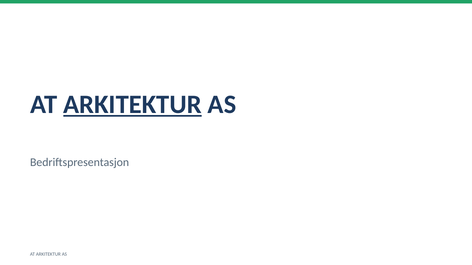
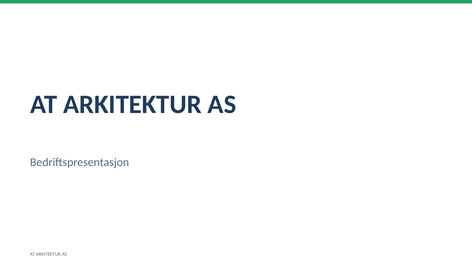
ARKITEKTUR at (132, 105) underline: present -> none
